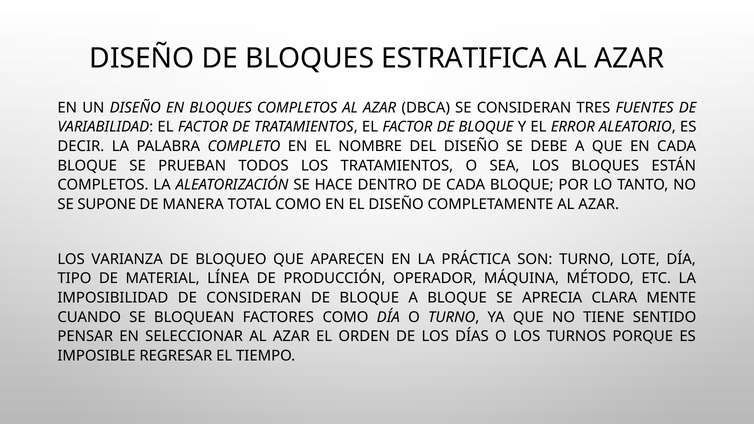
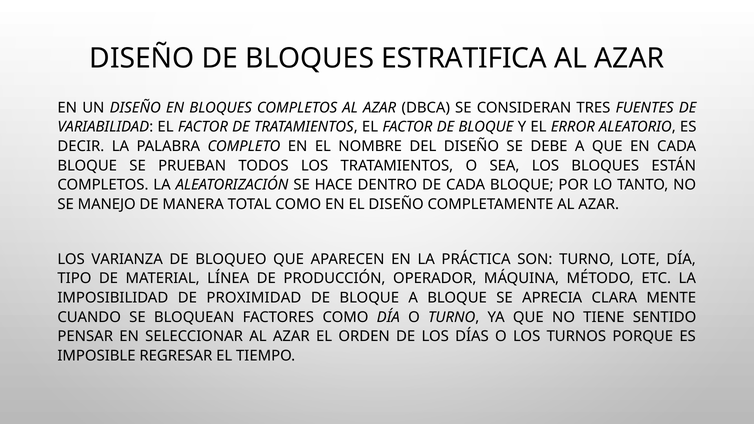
SUPONE: SUPONE -> MANEJO
DE CONSIDERAN: CONSIDERAN -> PROXIMIDAD
